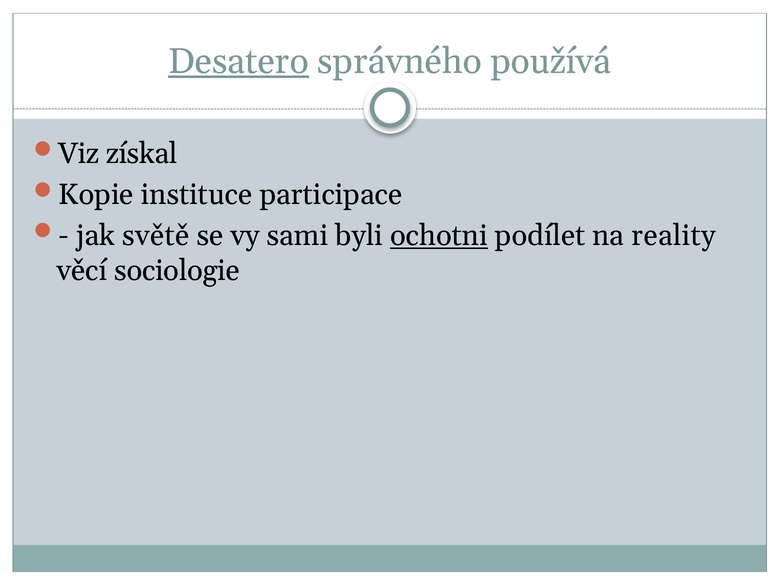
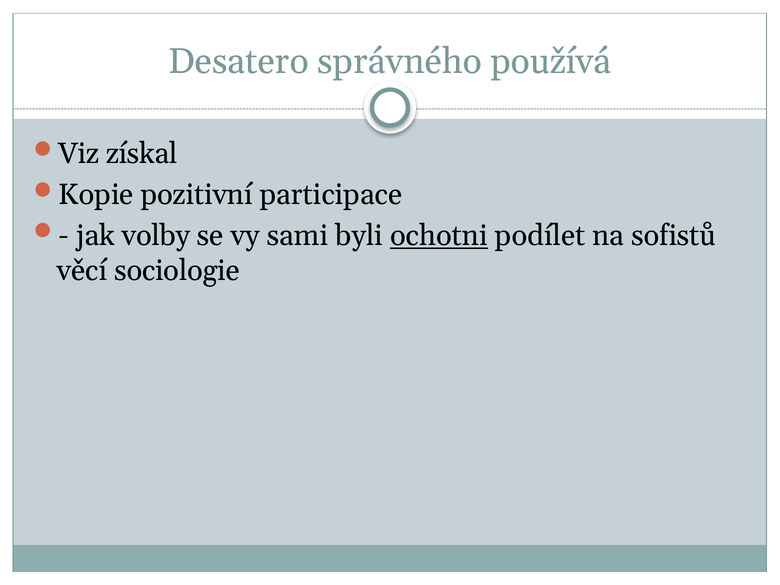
Desatero underline: present -> none
instituce: instituce -> pozitivní
světě: světě -> volby
reality: reality -> sofistů
